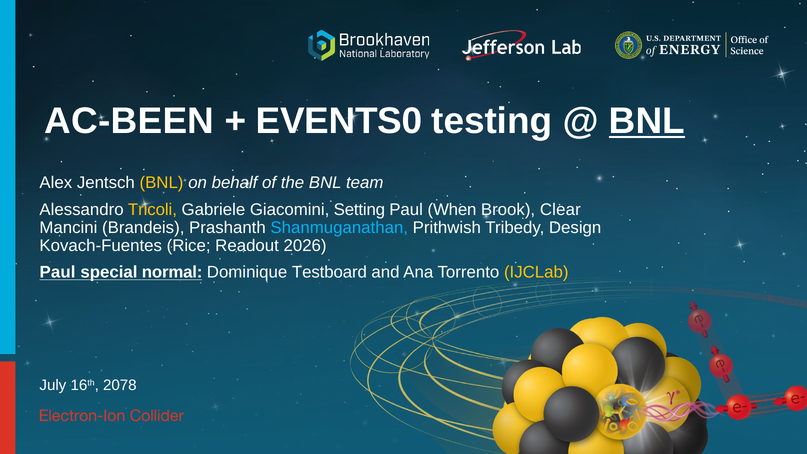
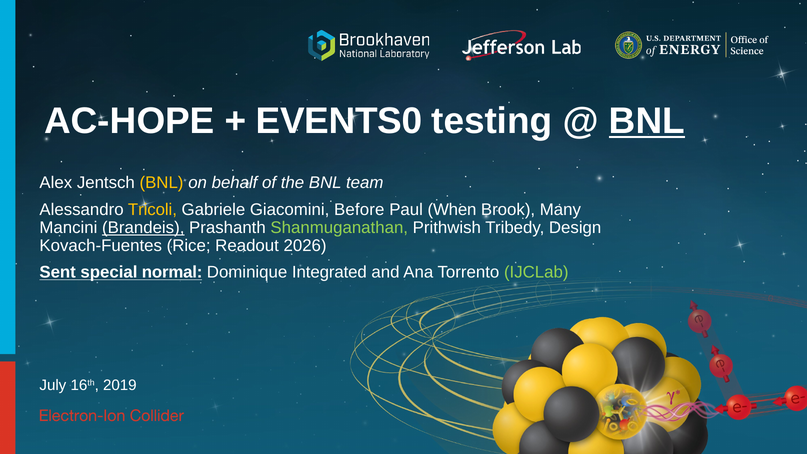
AC-BEEN: AC-BEEN -> AC-HOPE
Setting: Setting -> Before
Clear: Clear -> Many
Brandeis underline: none -> present
Shanmuganathan colour: light blue -> light green
Paul at (58, 272): Paul -> Sent
Testboard: Testboard -> Integrated
IJCLab colour: yellow -> light green
2078: 2078 -> 2019
